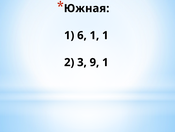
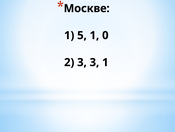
Южная: Южная -> Москве
6: 6 -> 5
1 1: 1 -> 0
3 9: 9 -> 3
